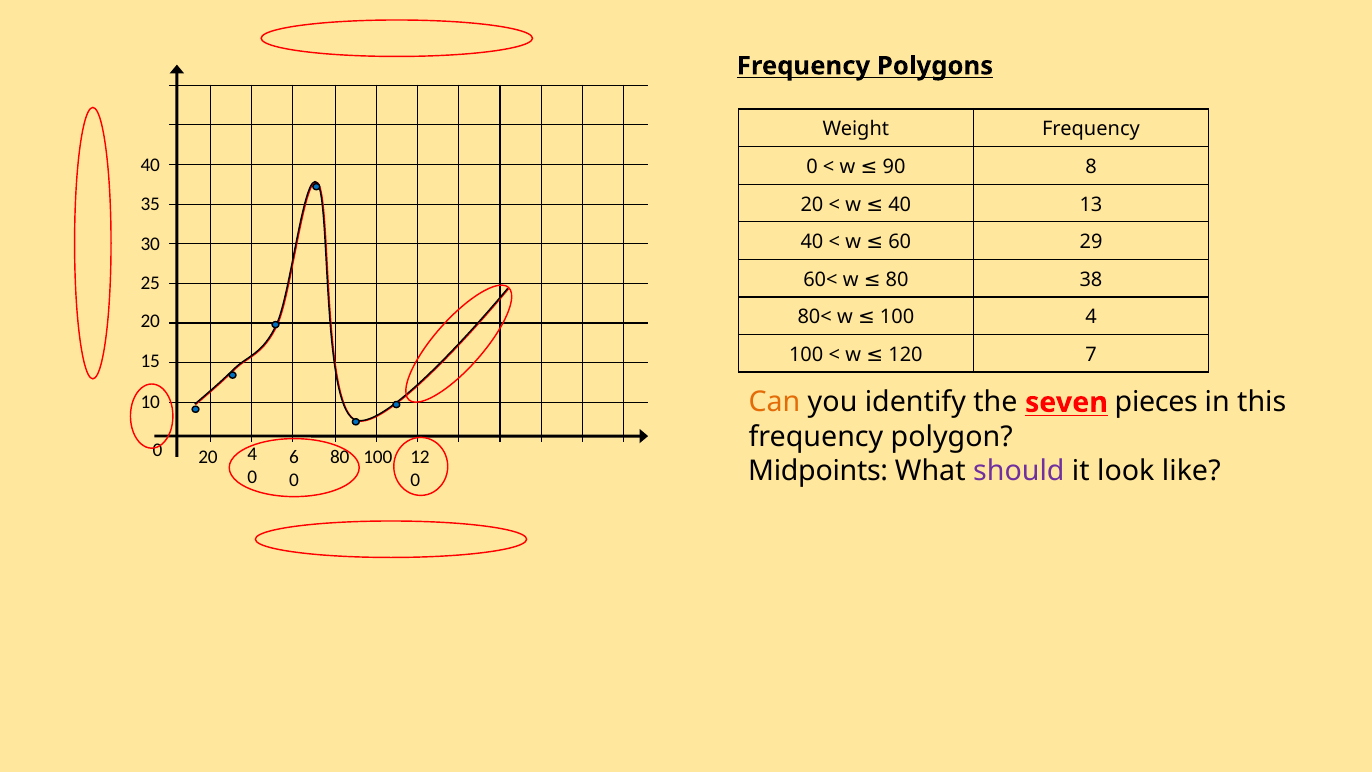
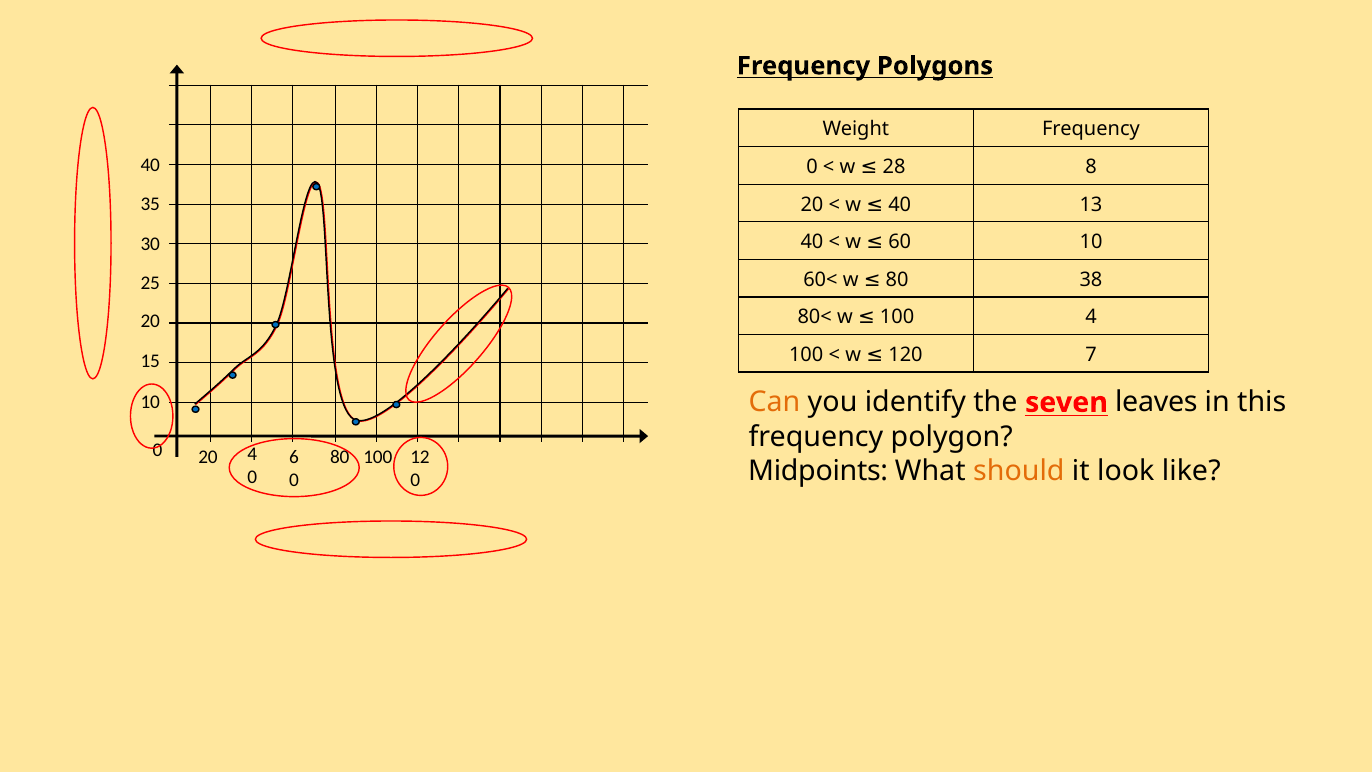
90: 90 -> 28
29 at (1091, 242): 29 -> 10
pieces: pieces -> leaves
should colour: purple -> orange
